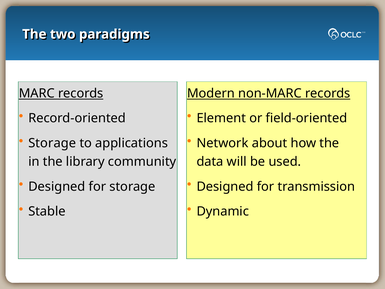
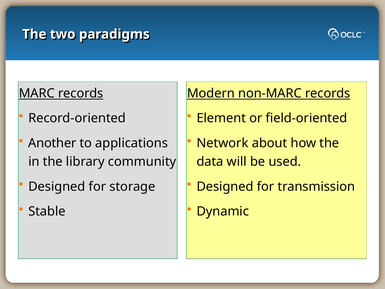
Storage at (52, 143): Storage -> Another
